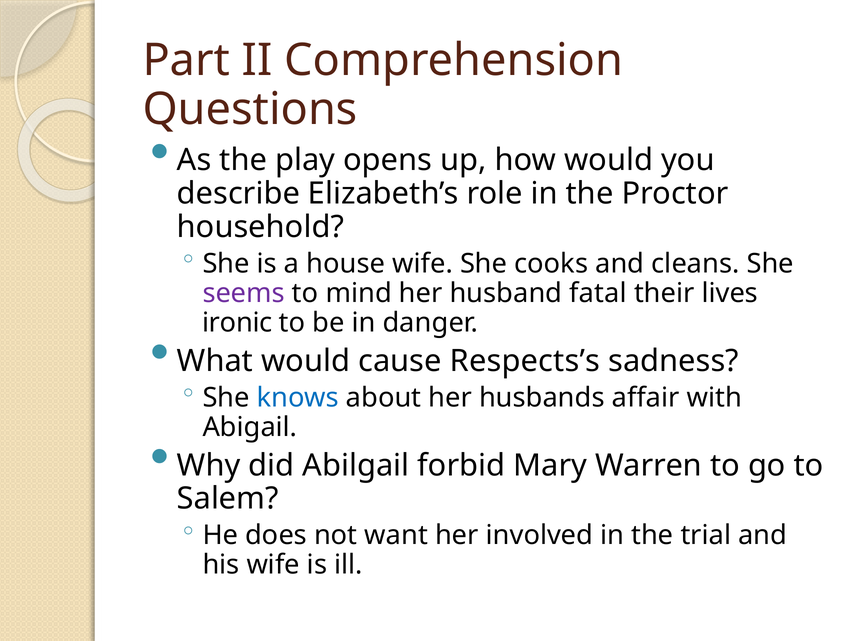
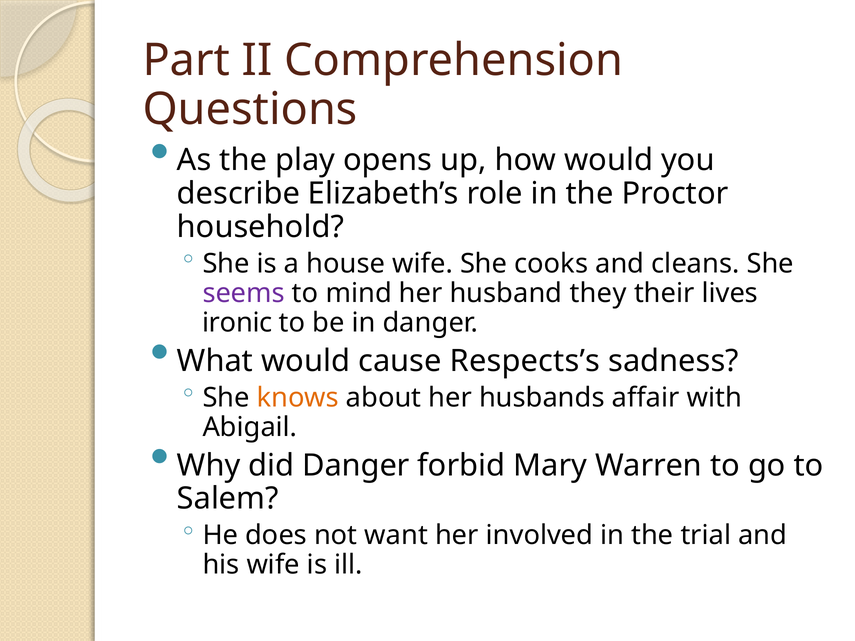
fatal: fatal -> they
knows colour: blue -> orange
did Abilgail: Abilgail -> Danger
